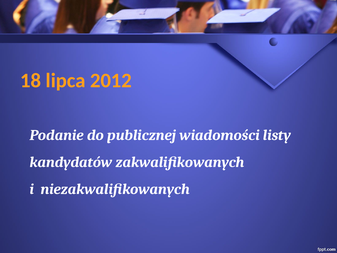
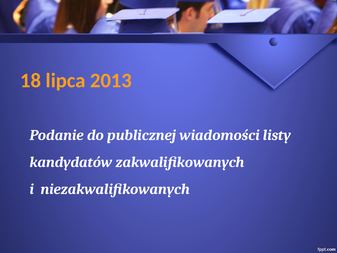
2012: 2012 -> 2013
